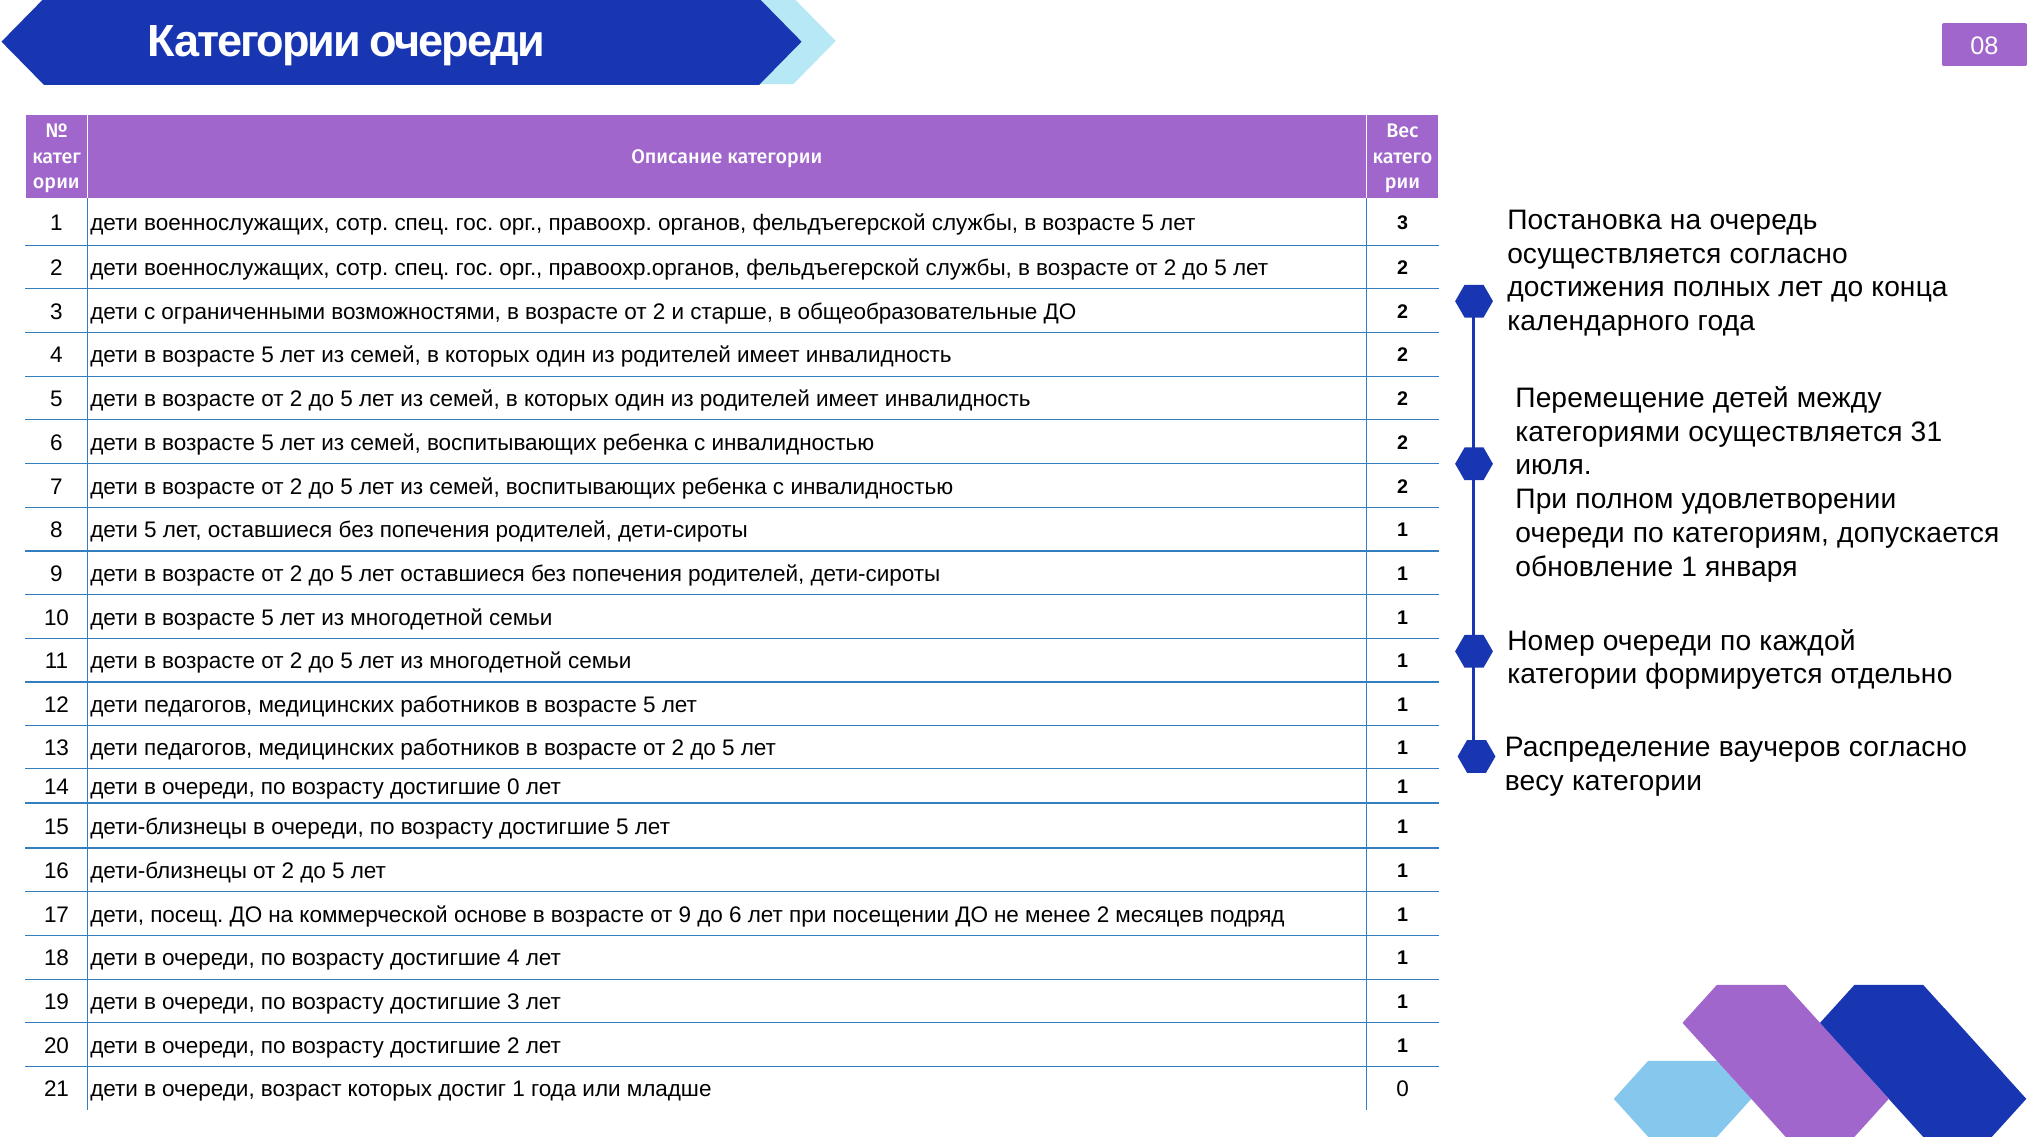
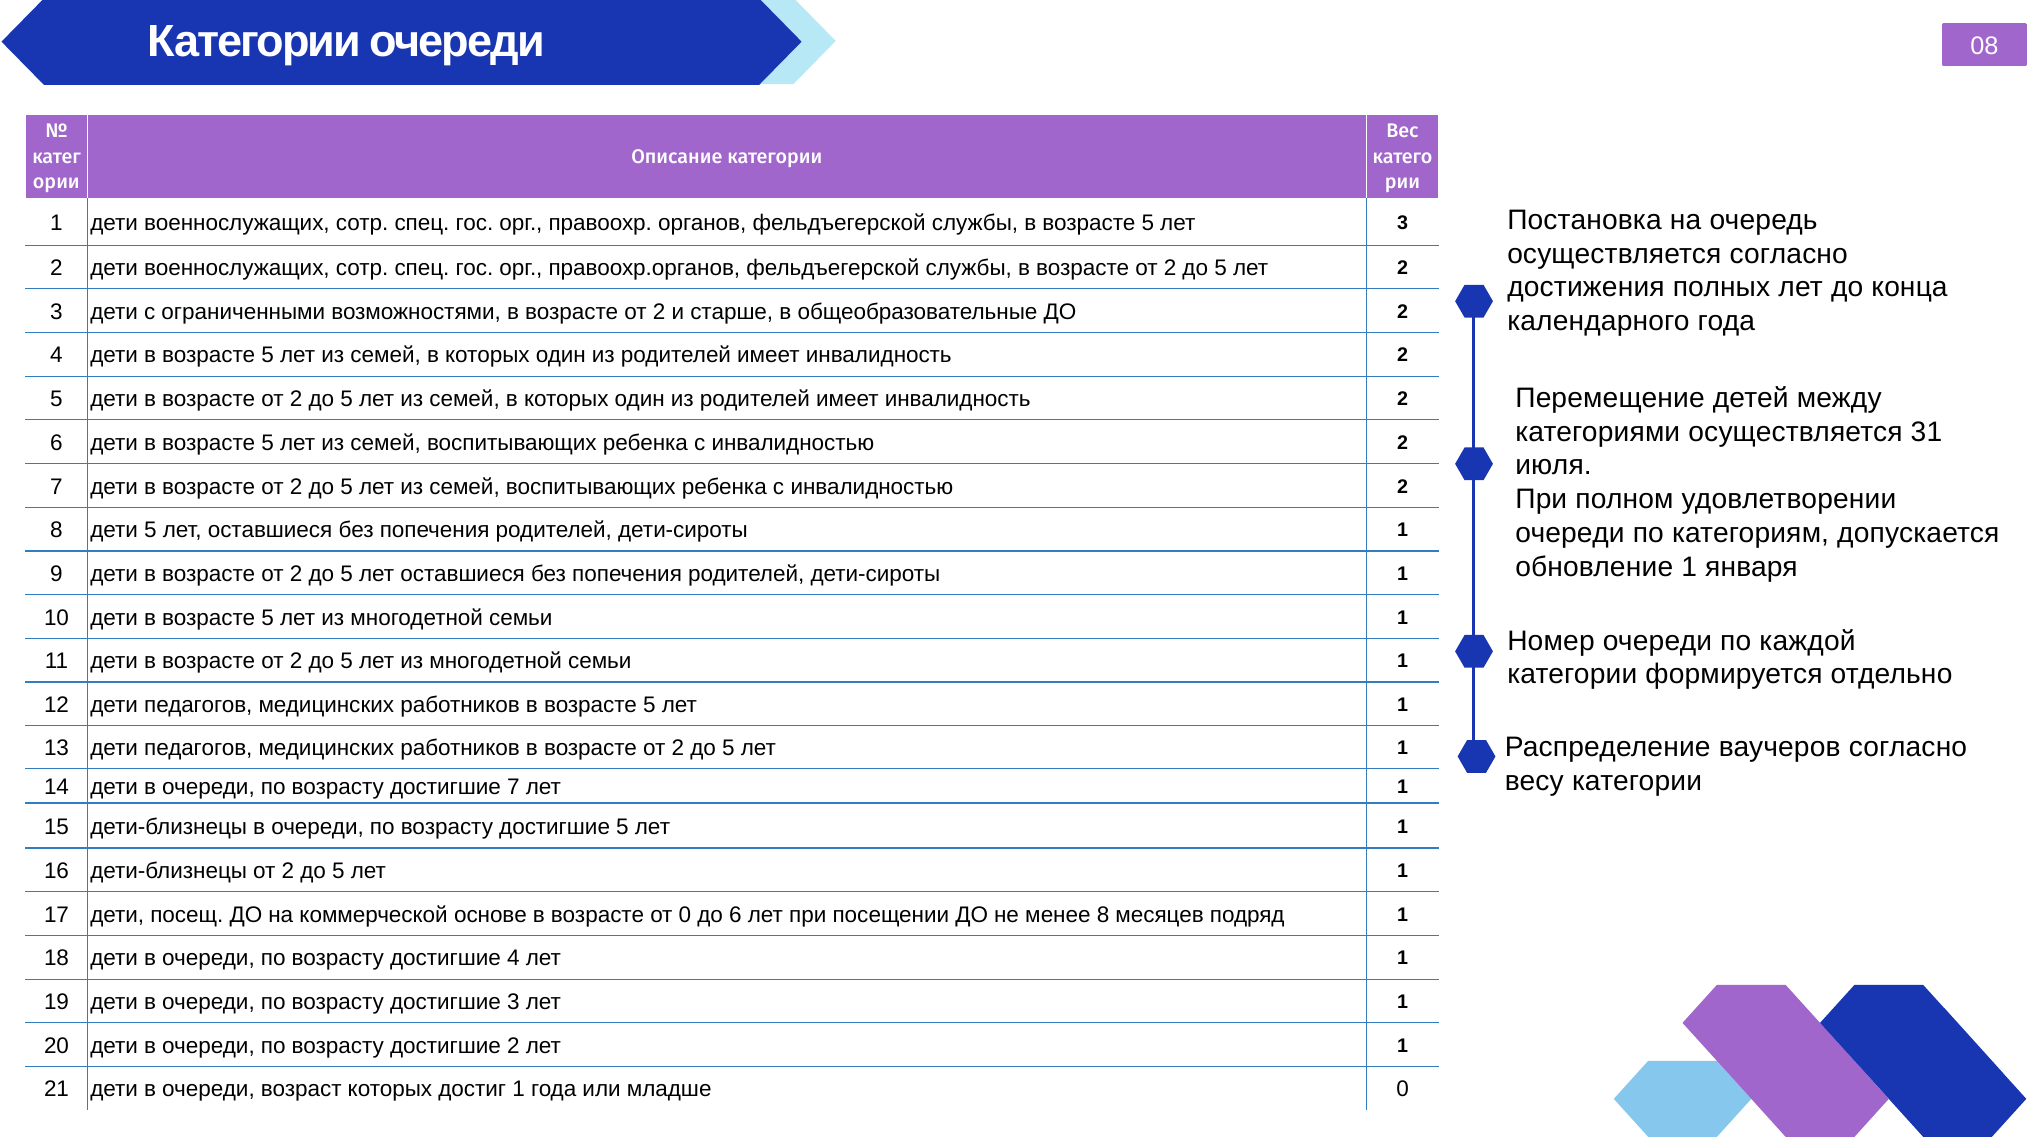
достигшие 0: 0 -> 7
от 9: 9 -> 0
менее 2: 2 -> 8
